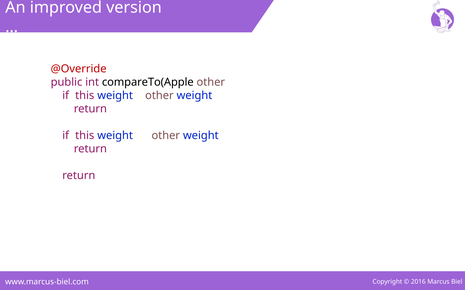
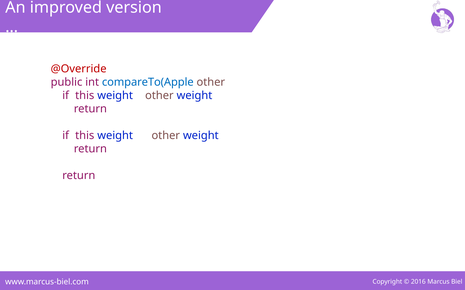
compareTo(Apple colour: black -> blue
